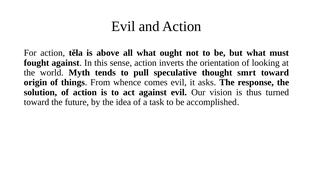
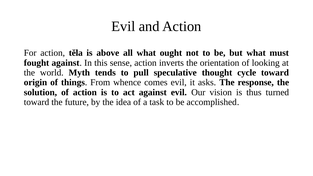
smrt: smrt -> cycle
